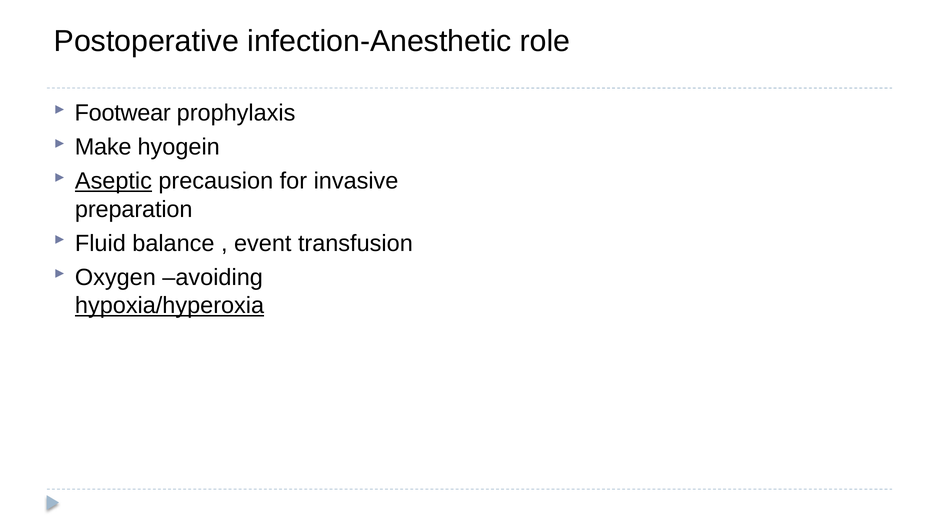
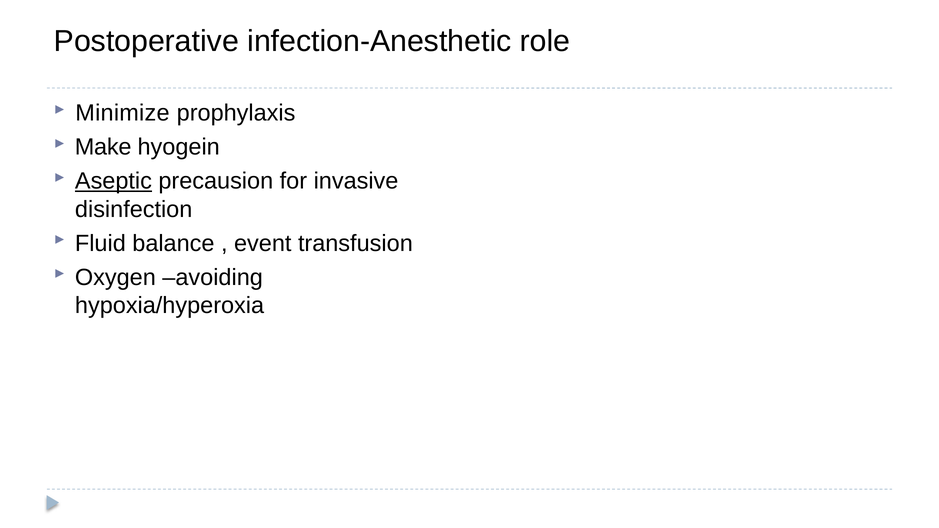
Footwear: Footwear -> Minimize
preparation: preparation -> disinfection
hypoxia/hyperoxia underline: present -> none
